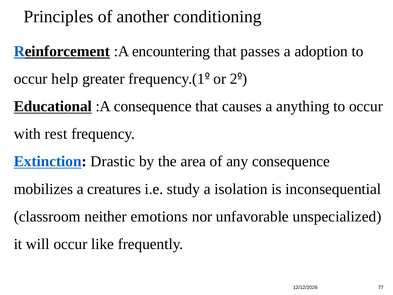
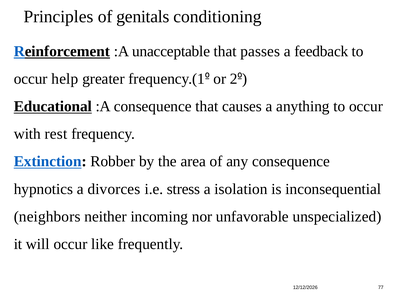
another: another -> genitals
encountering: encountering -> unacceptable
adoption: adoption -> feedback
Drastic: Drastic -> Robber
mobilizes: mobilizes -> hypnotics
creatures: creatures -> divorces
study: study -> stress
classroom: classroom -> neighbors
emotions: emotions -> incoming
